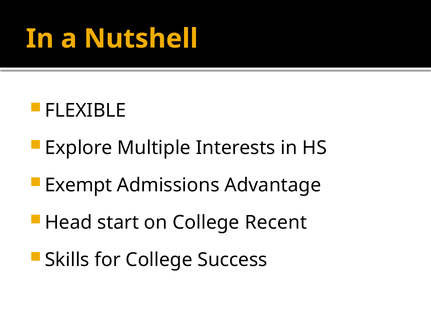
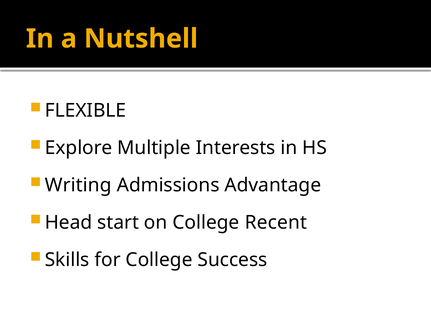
Exempt: Exempt -> Writing
